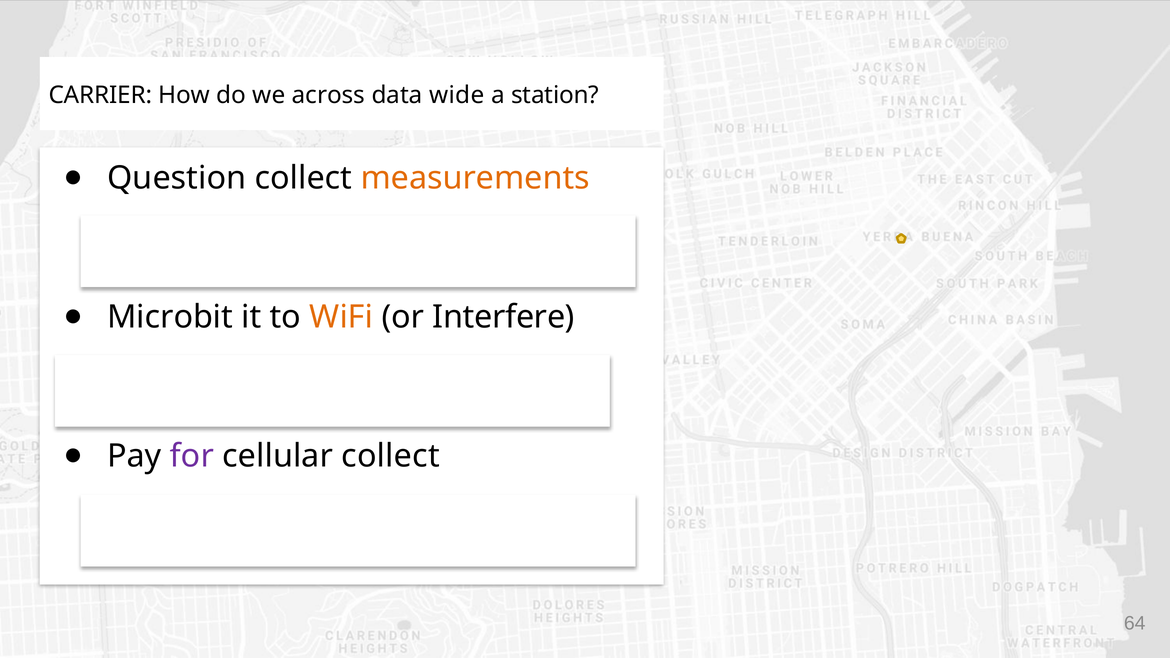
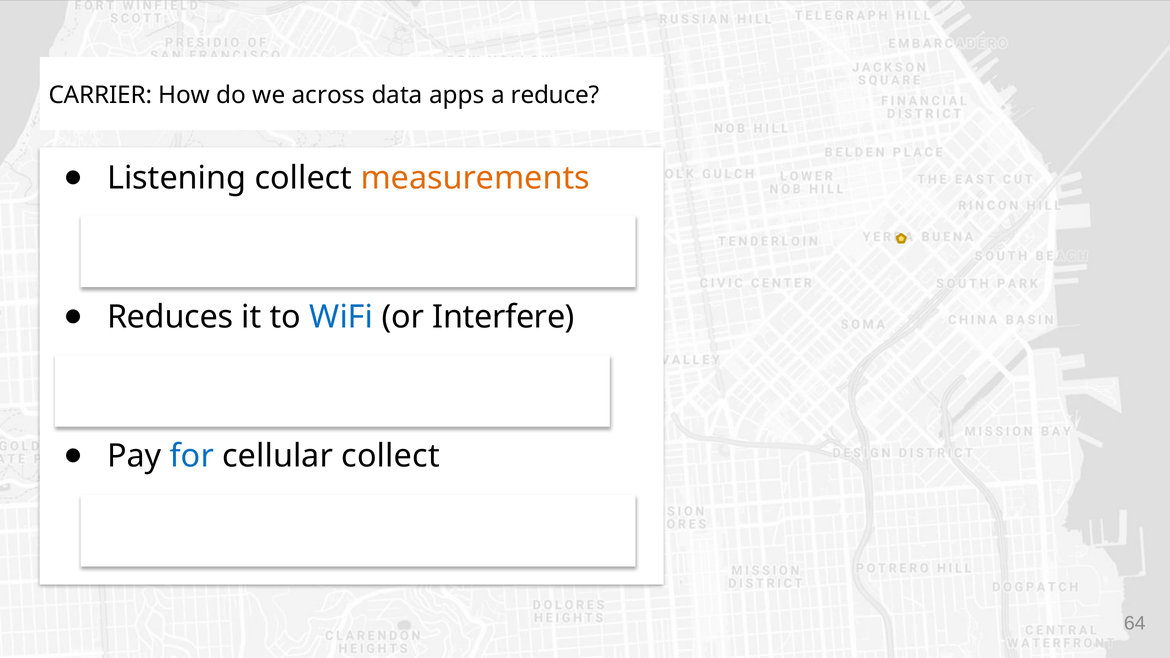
wide: wide -> apps
station: station -> reduce
Question: Question -> Listening
Microbit: Microbit -> Reduces
WiFi colour: orange -> blue
for at (192, 456) colour: purple -> blue
